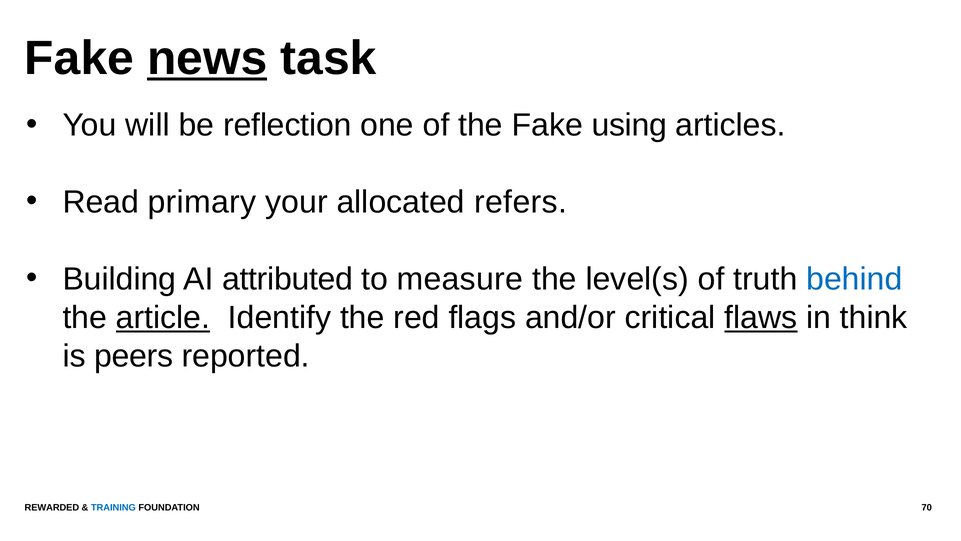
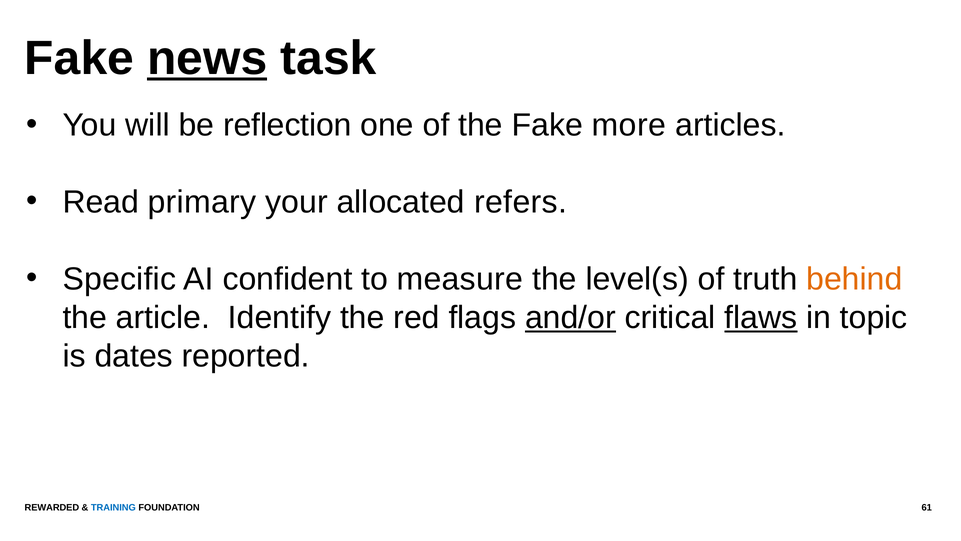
using: using -> more
Building: Building -> Specific
attributed: attributed -> confident
behind colour: blue -> orange
article underline: present -> none
and/or underline: none -> present
think: think -> topic
peers: peers -> dates
70: 70 -> 61
